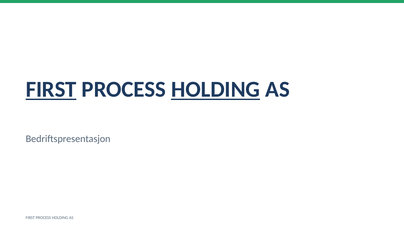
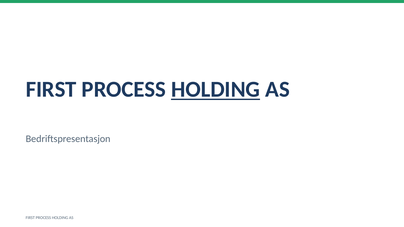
FIRST at (51, 90) underline: present -> none
